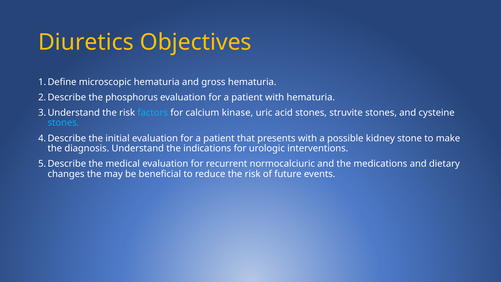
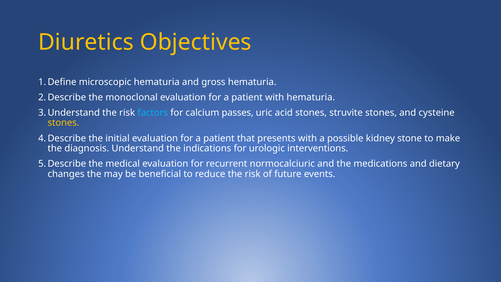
phosphorus: phosphorus -> monoclonal
kinase: kinase -> passes
stones at (63, 123) colour: light blue -> yellow
